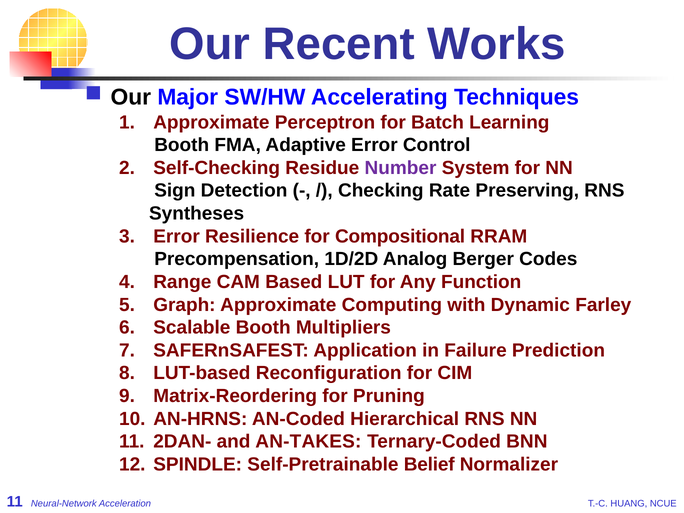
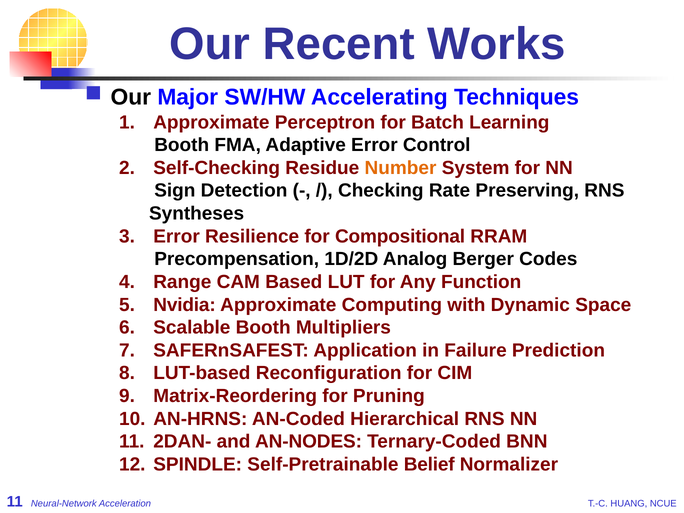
Number colour: purple -> orange
Graph: Graph -> Nvidia
Farley: Farley -> Space
AN-TAKES: AN-TAKES -> AN-NODES
